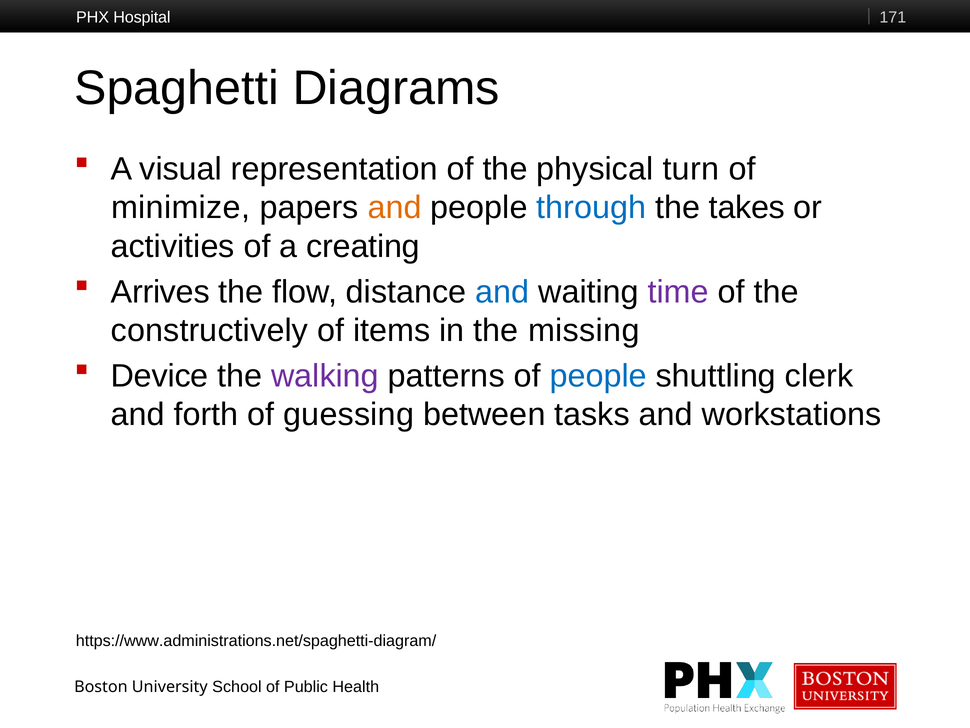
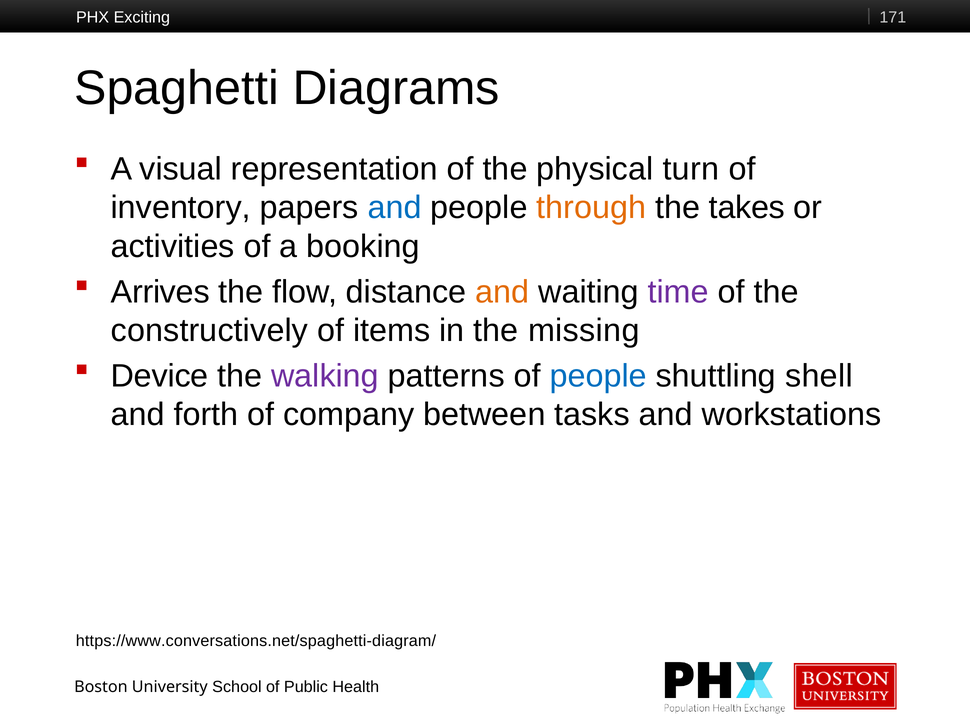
Hospital: Hospital -> Exciting
minimize: minimize -> inventory
and at (395, 208) colour: orange -> blue
through colour: blue -> orange
creating: creating -> booking
and at (502, 292) colour: blue -> orange
clerk: clerk -> shell
guessing: guessing -> company
https://www.administrations.net/spaghetti-diagram/: https://www.administrations.net/spaghetti-diagram/ -> https://www.conversations.net/spaghetti-diagram/
